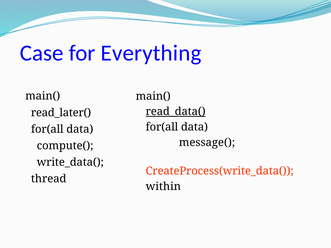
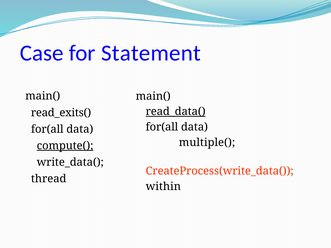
Everything: Everything -> Statement
read_later(: read_later( -> read_exits(
message(: message( -> multiple(
compute( underline: none -> present
